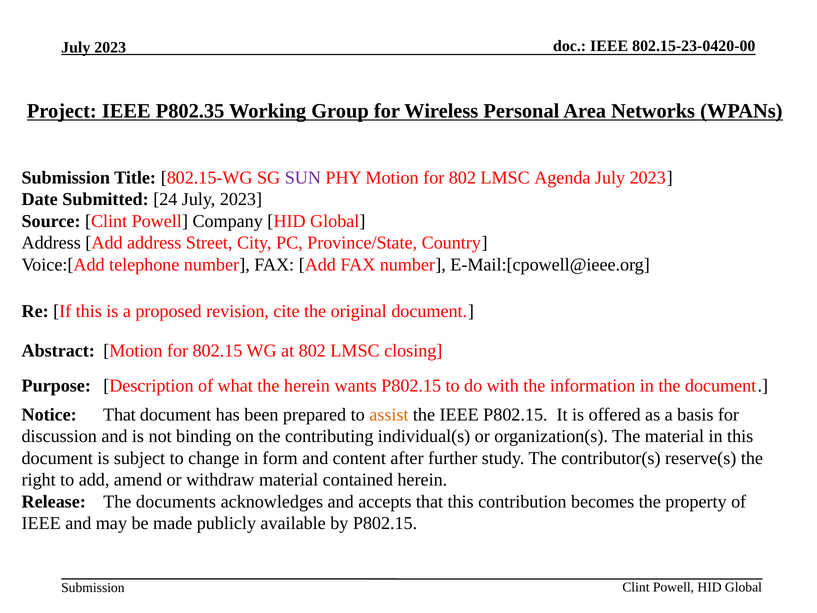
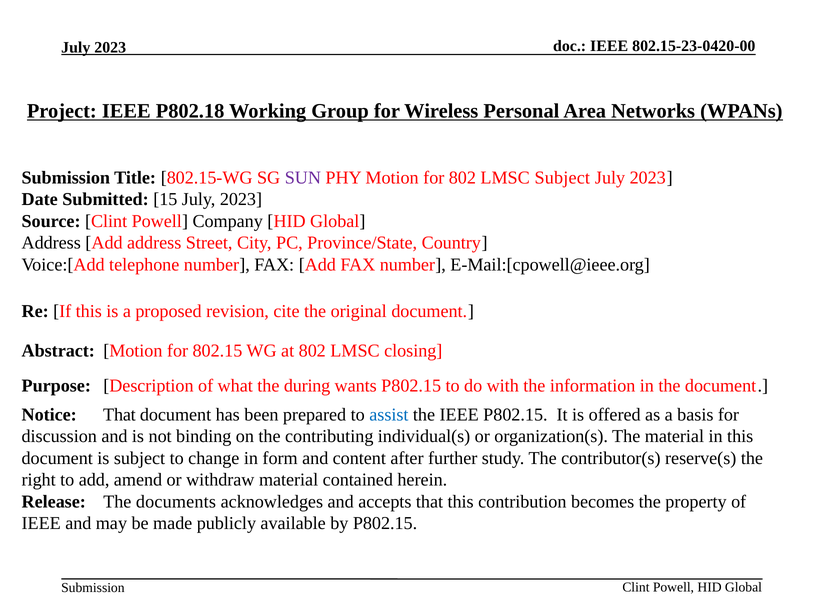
P802.35: P802.35 -> P802.18
LMSC Agenda: Agenda -> Subject
24: 24 -> 15
the herein: herein -> during
assist colour: orange -> blue
